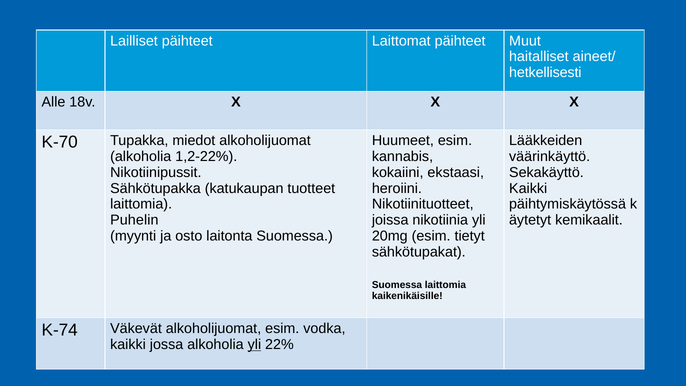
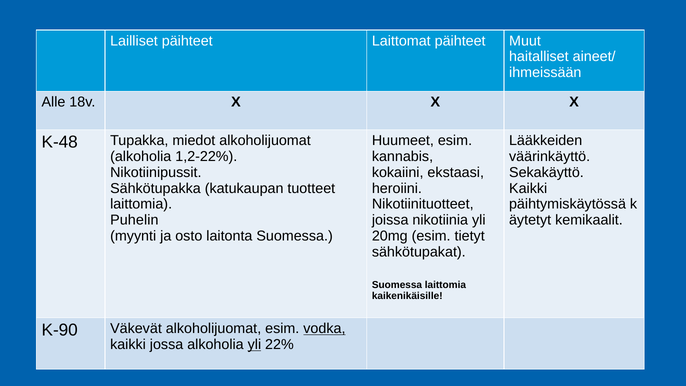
hetkellisesti: hetkellisesti -> ihmeissään
K-70: K-70 -> K-48
K-74: K-74 -> K-90
vodka underline: none -> present
